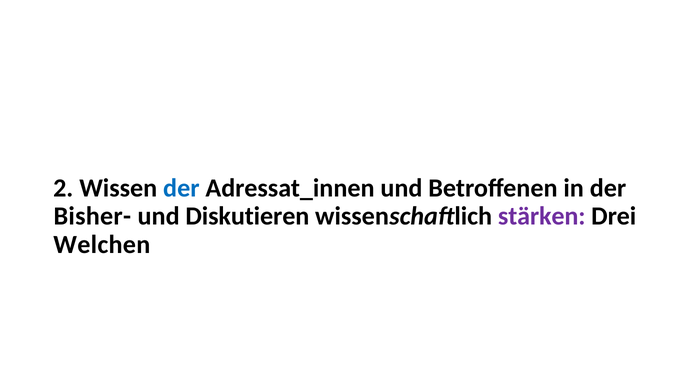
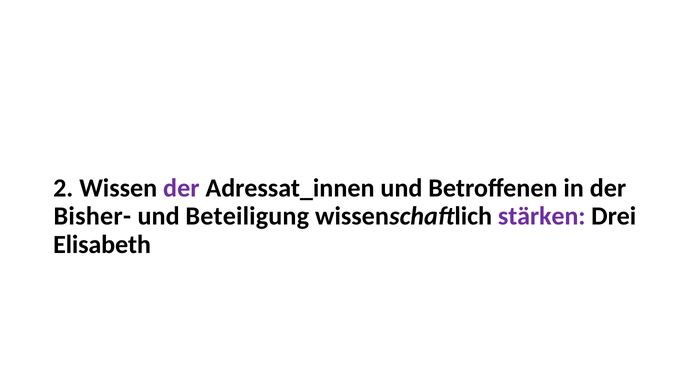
der at (181, 188) colour: blue -> purple
Diskutieren: Diskutieren -> Beteiligung
Welchen: Welchen -> Elisabeth
